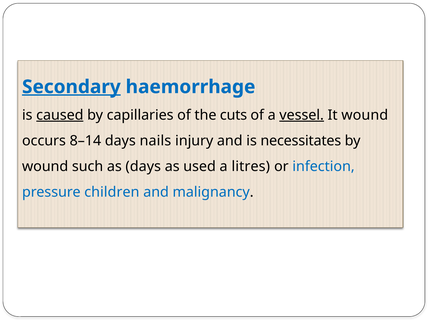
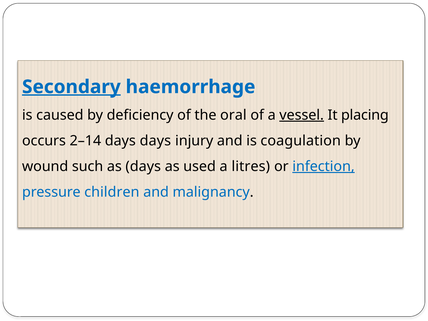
caused underline: present -> none
capillaries: capillaries -> deficiency
cuts: cuts -> oral
It wound: wound -> placing
8–14: 8–14 -> 2–14
days nails: nails -> days
necessitates: necessitates -> coagulation
infection underline: none -> present
